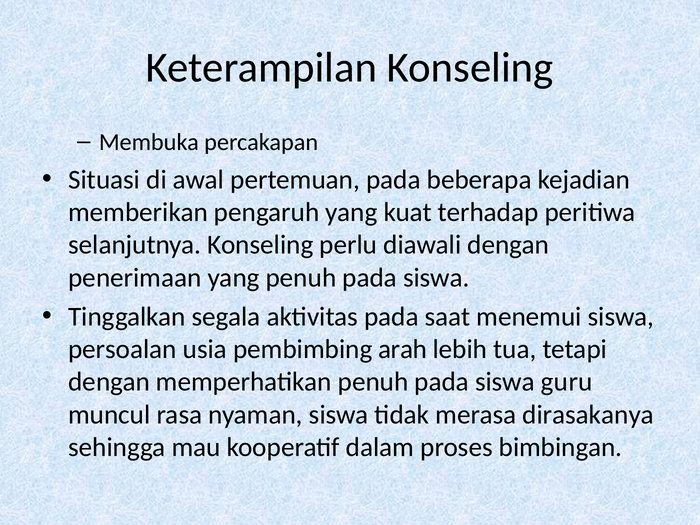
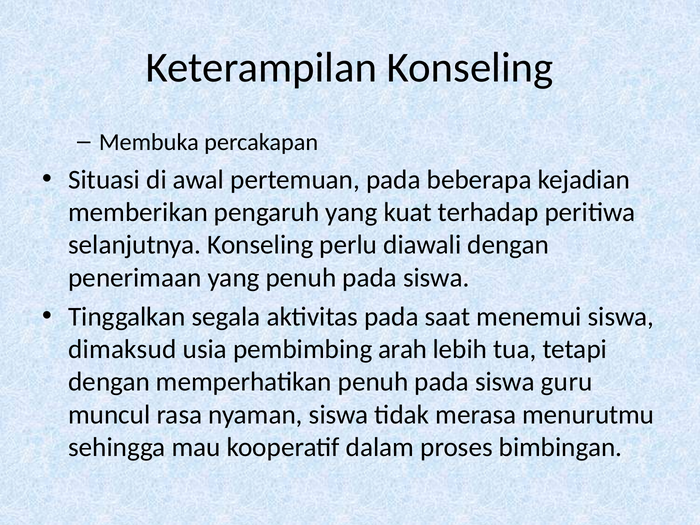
persoalan: persoalan -> dimaksud
dirasakanya: dirasakanya -> menurutmu
